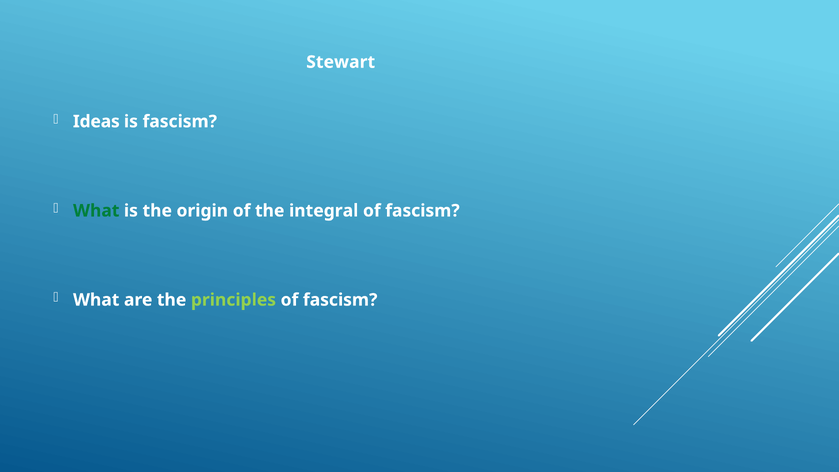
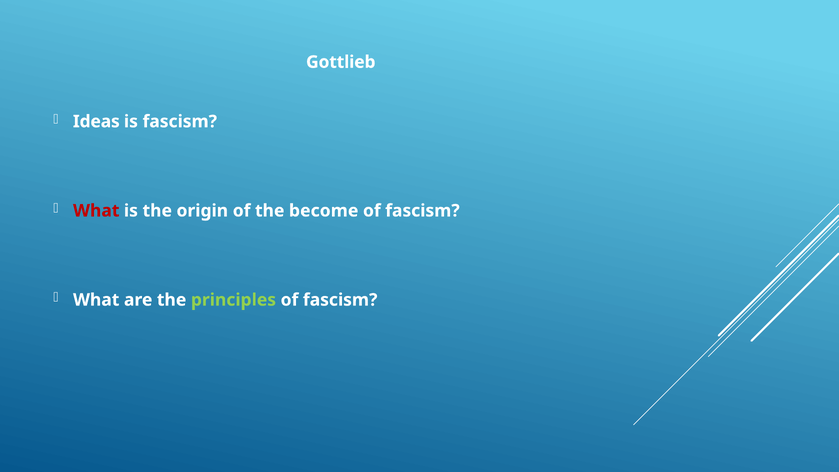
Stewart: Stewart -> Gottlieb
What at (96, 211) colour: green -> red
integral: integral -> become
